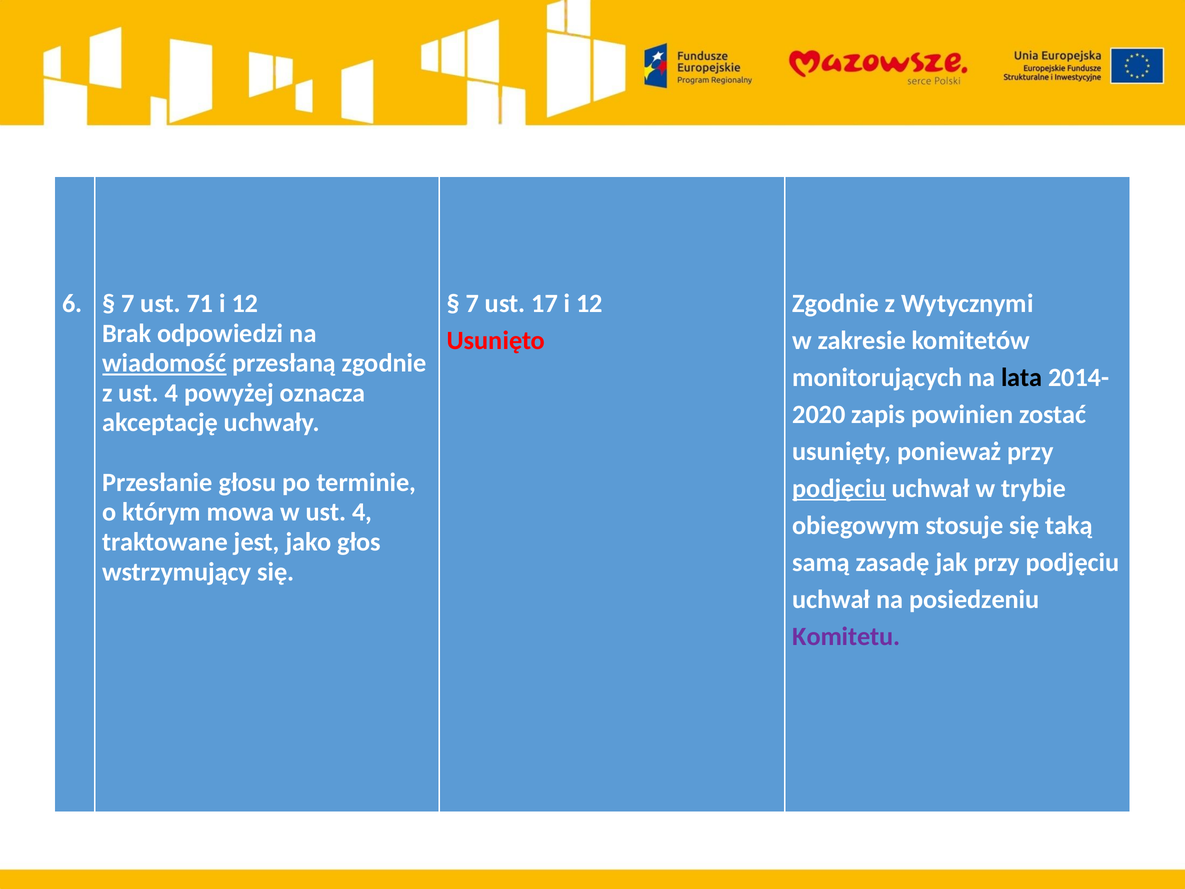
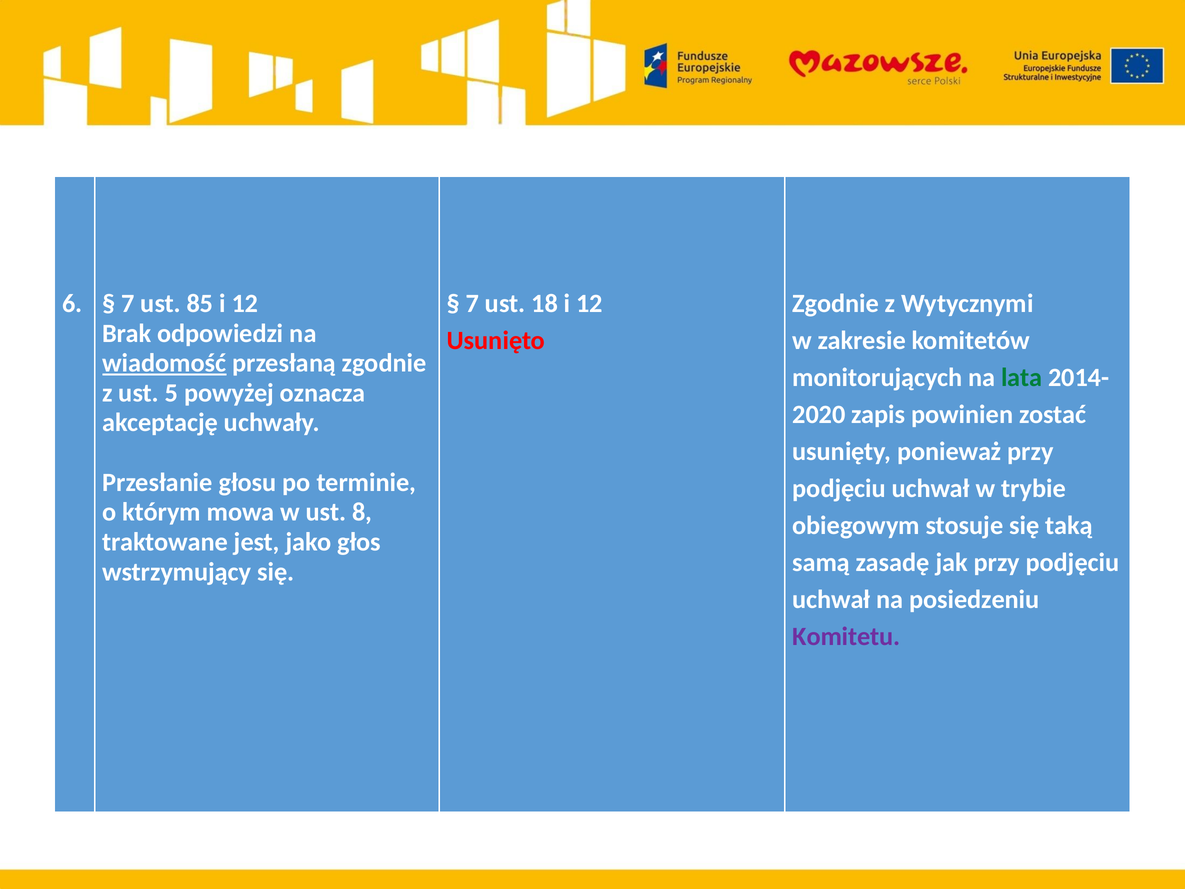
71: 71 -> 85
17: 17 -> 18
lata colour: black -> green
z ust 4: 4 -> 5
podjęciu at (839, 488) underline: present -> none
w ust 4: 4 -> 8
